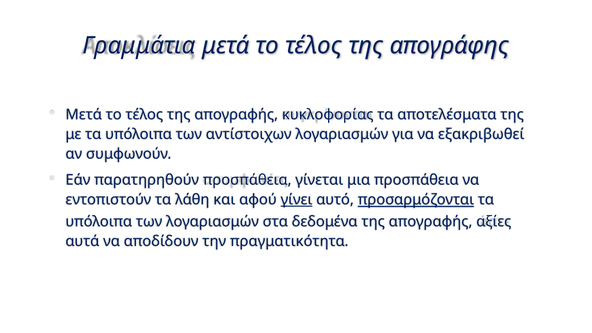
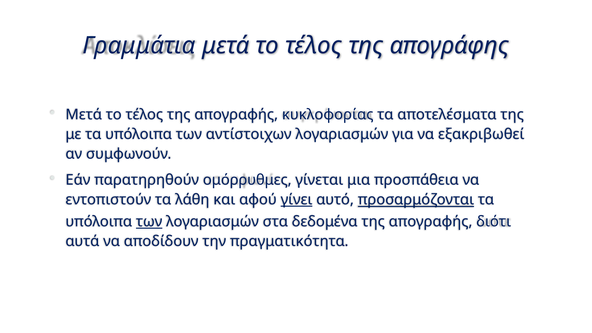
παρατηρηθούν προσπάθεια: προσπάθεια -> ομόρρυθμες
των at (149, 222) underline: none -> present
αξίες: αξίες -> διότι
